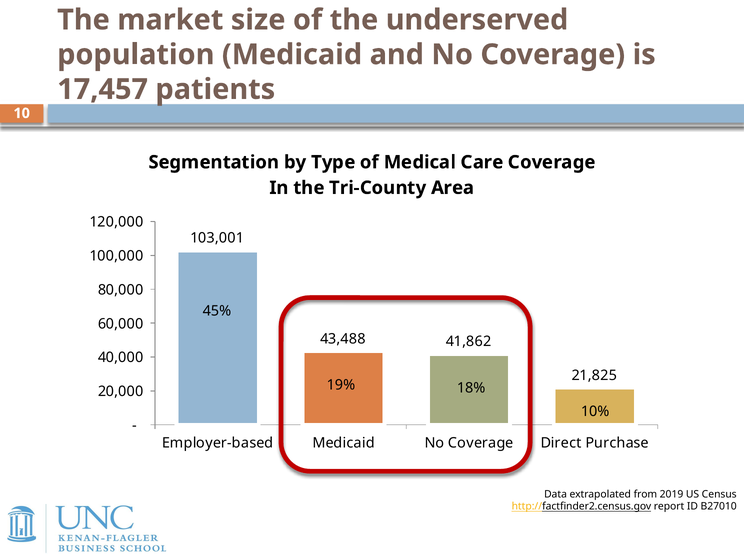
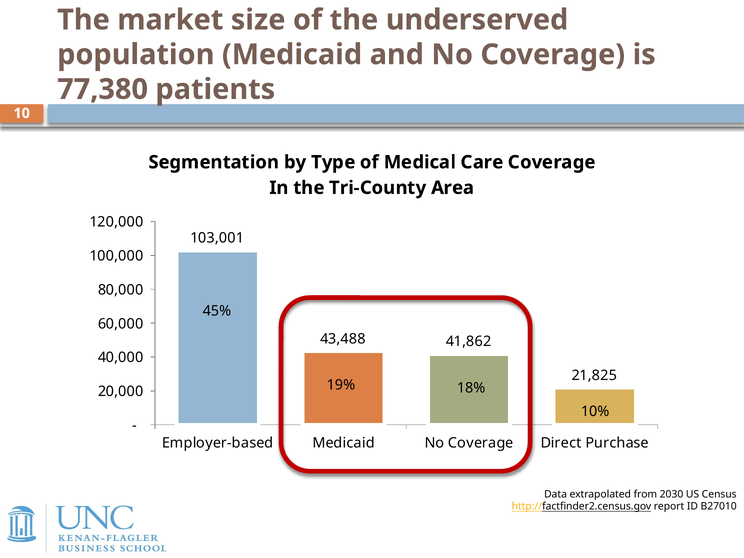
17,457: 17,457 -> 77,380
2019: 2019 -> 2030
